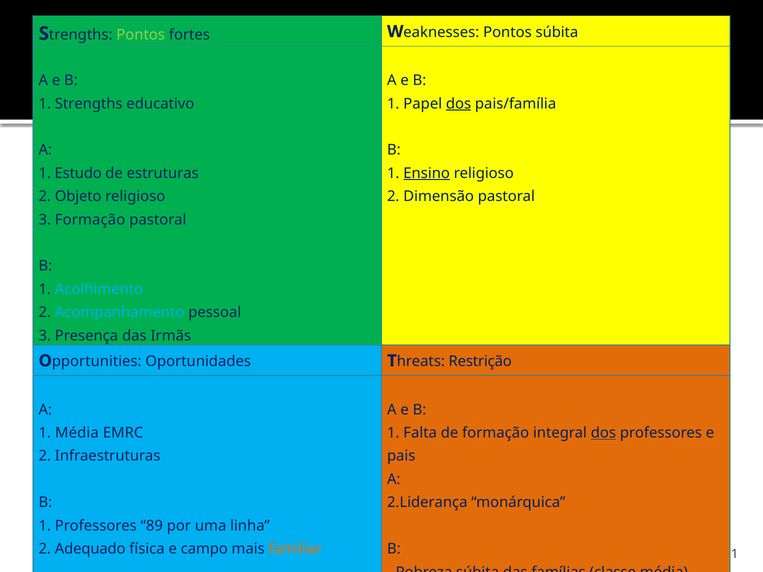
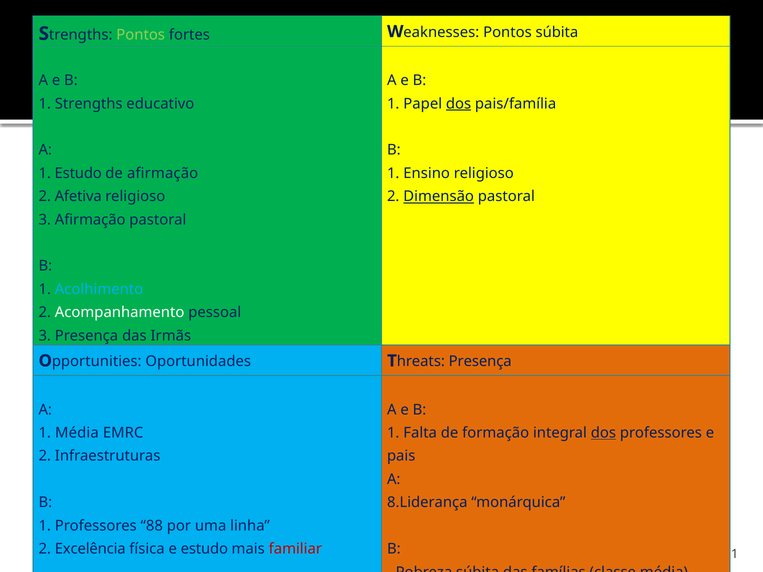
de estruturas: estruturas -> afirmação
Ensino underline: present -> none
Objeto: Objeto -> Afetiva
Dimensão underline: none -> present
3 Formação: Formação -> Afirmação
Acompanhamento colour: light blue -> white
Threats Restrição: Restrição -> Presença
2.Liderança: 2.Liderança -> 8.Liderança
89: 89 -> 88
Adequado: Adequado -> Excelência
e campo: campo -> estudo
familiar colour: orange -> red
